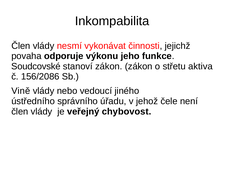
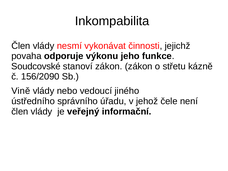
aktiva: aktiva -> kázně
156/2086: 156/2086 -> 156/2090
chybovost: chybovost -> informační
